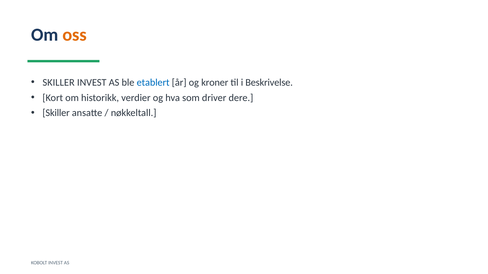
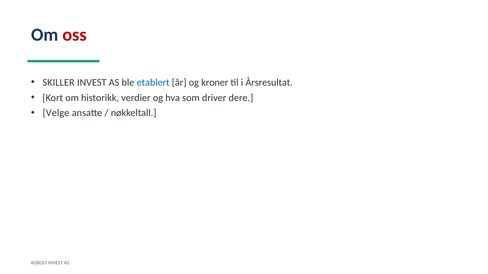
oss colour: orange -> red
Beskrivelse: Beskrivelse -> Årsresultat
Skiller at (56, 113): Skiller -> Velge
